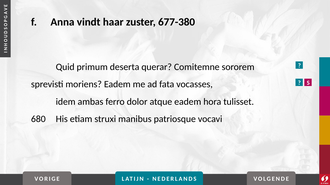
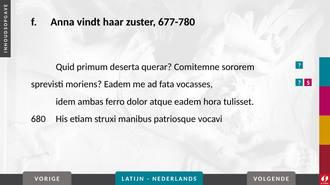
677-380: 677-380 -> 677-780
